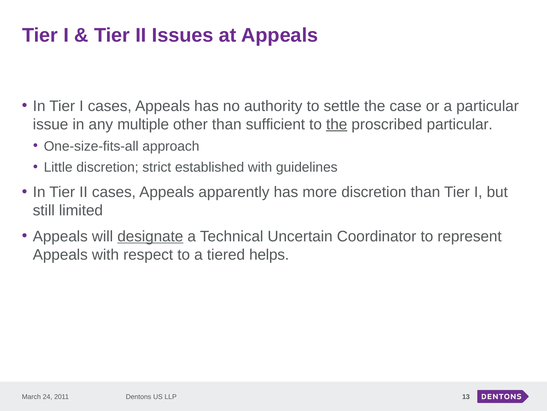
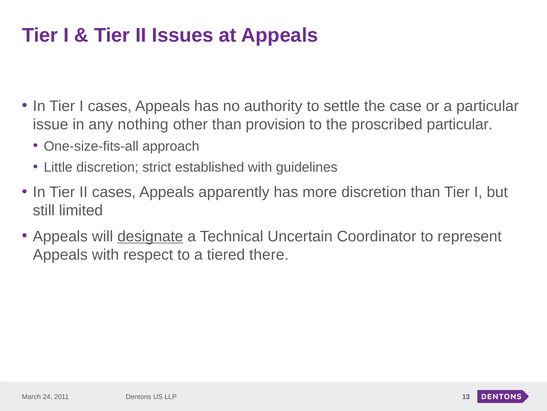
multiple: multiple -> nothing
sufficient: sufficient -> provision
the at (337, 124) underline: present -> none
helps: helps -> there
